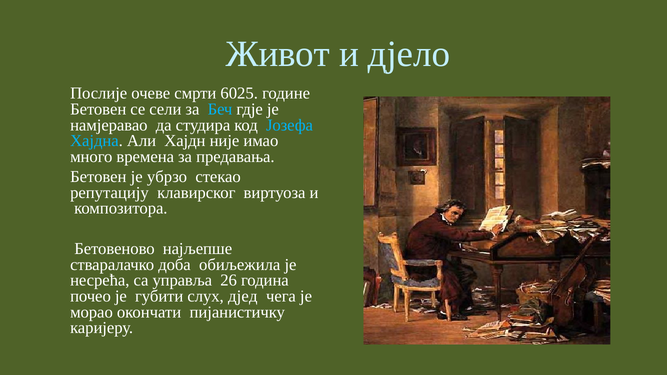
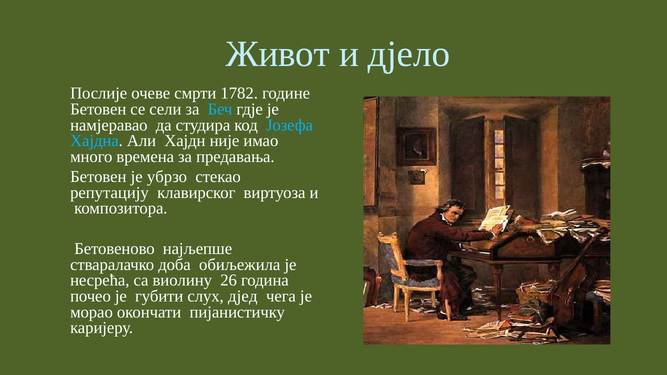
6025: 6025 -> 1782
управља: управља -> виолину
